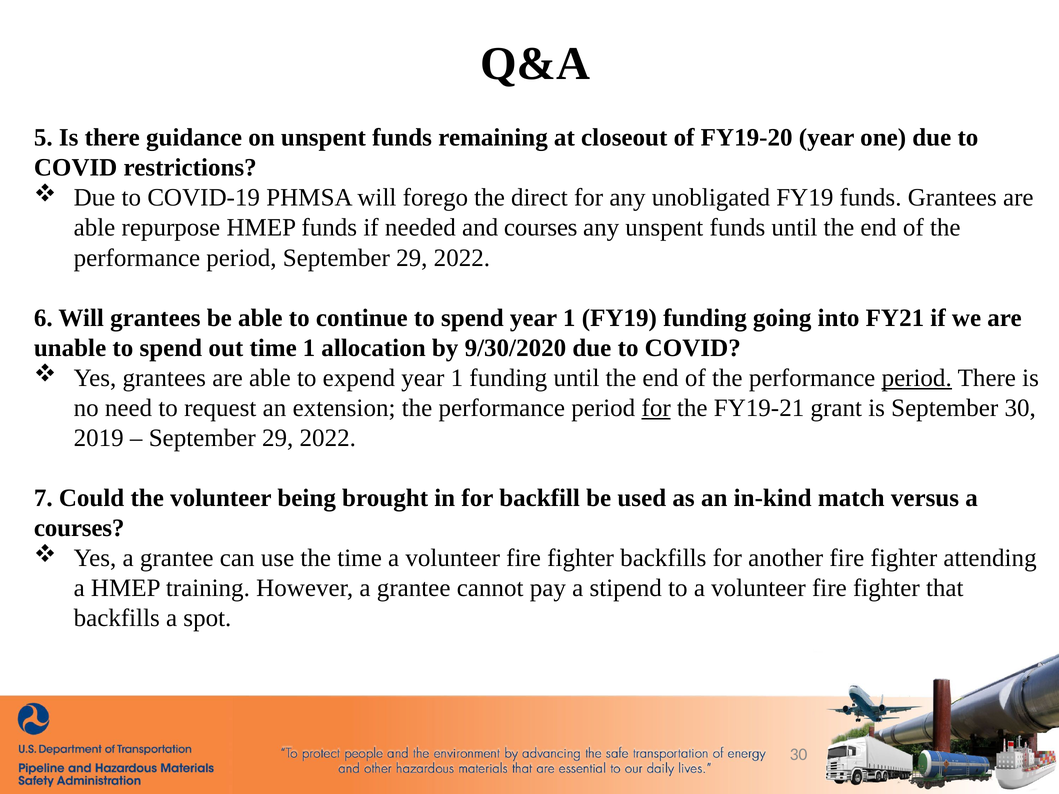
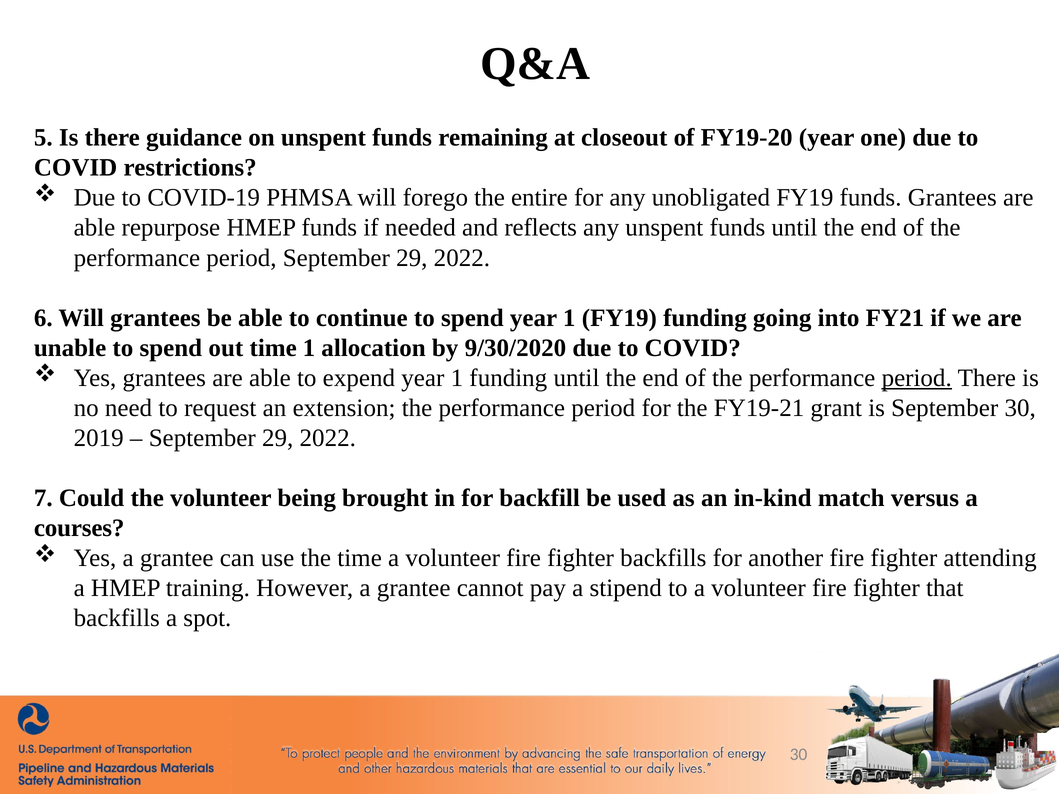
direct: direct -> entire
and courses: courses -> reflects
for at (656, 408) underline: present -> none
